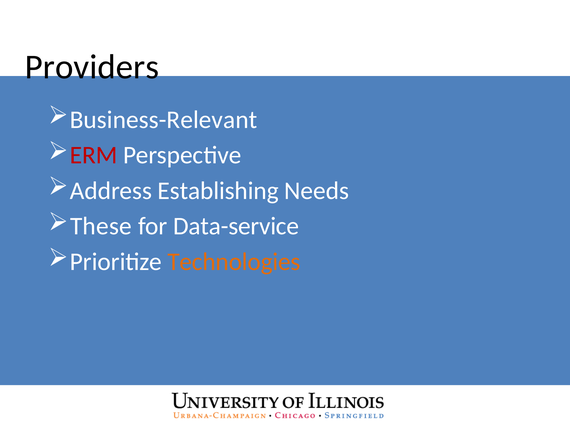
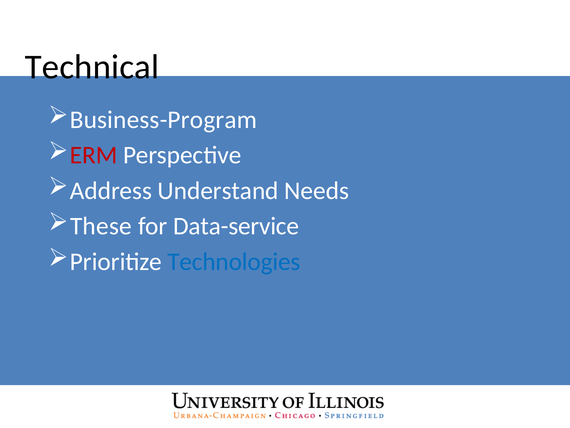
Providers: Providers -> Technical
Business-Relevant: Business-Relevant -> Business-Program
Establishing: Establishing -> Understand
Technologies colour: orange -> blue
